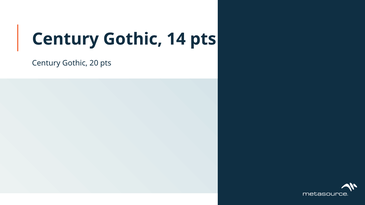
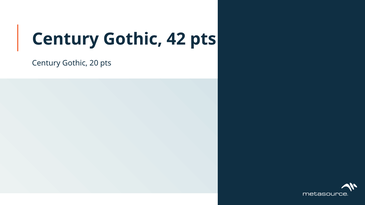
14: 14 -> 42
